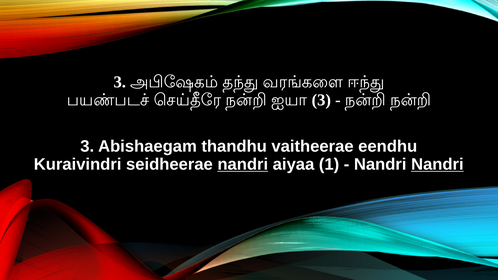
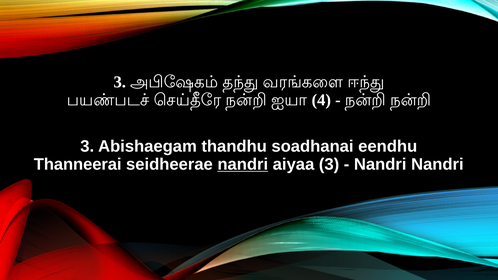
3 at (321, 100): 3 -> 4
vaitheerae: vaitheerae -> soadhanai
Kuraivindri: Kuraivindri -> Thanneerai
aiyaa 1: 1 -> 3
Nandri at (437, 164) underline: present -> none
